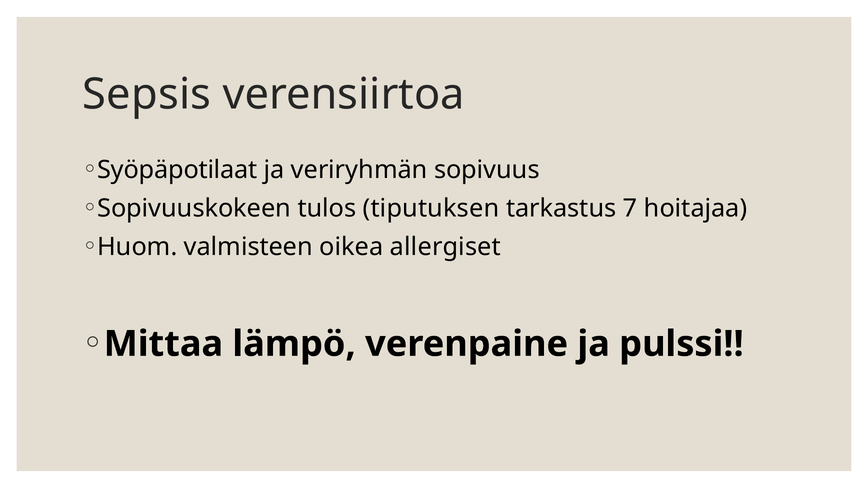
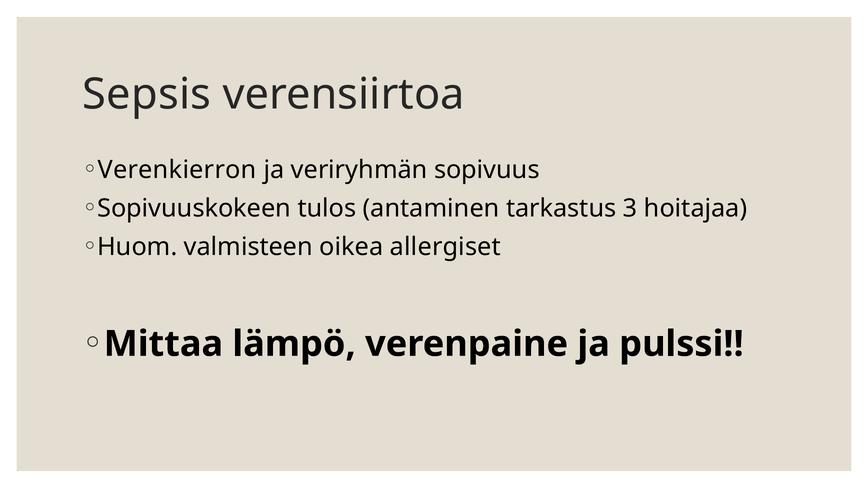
Syöpäpotilaat: Syöpäpotilaat -> Verenkierron
tiputuksen: tiputuksen -> antaminen
7: 7 -> 3
